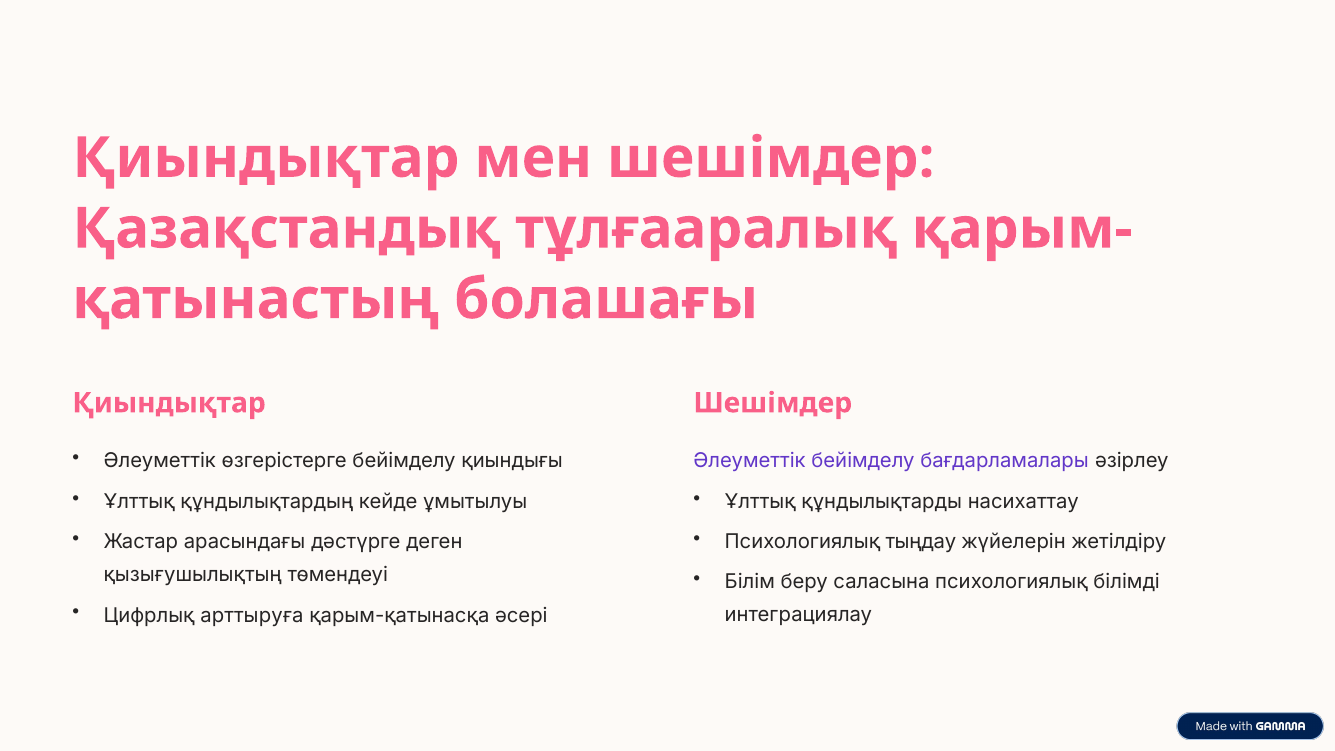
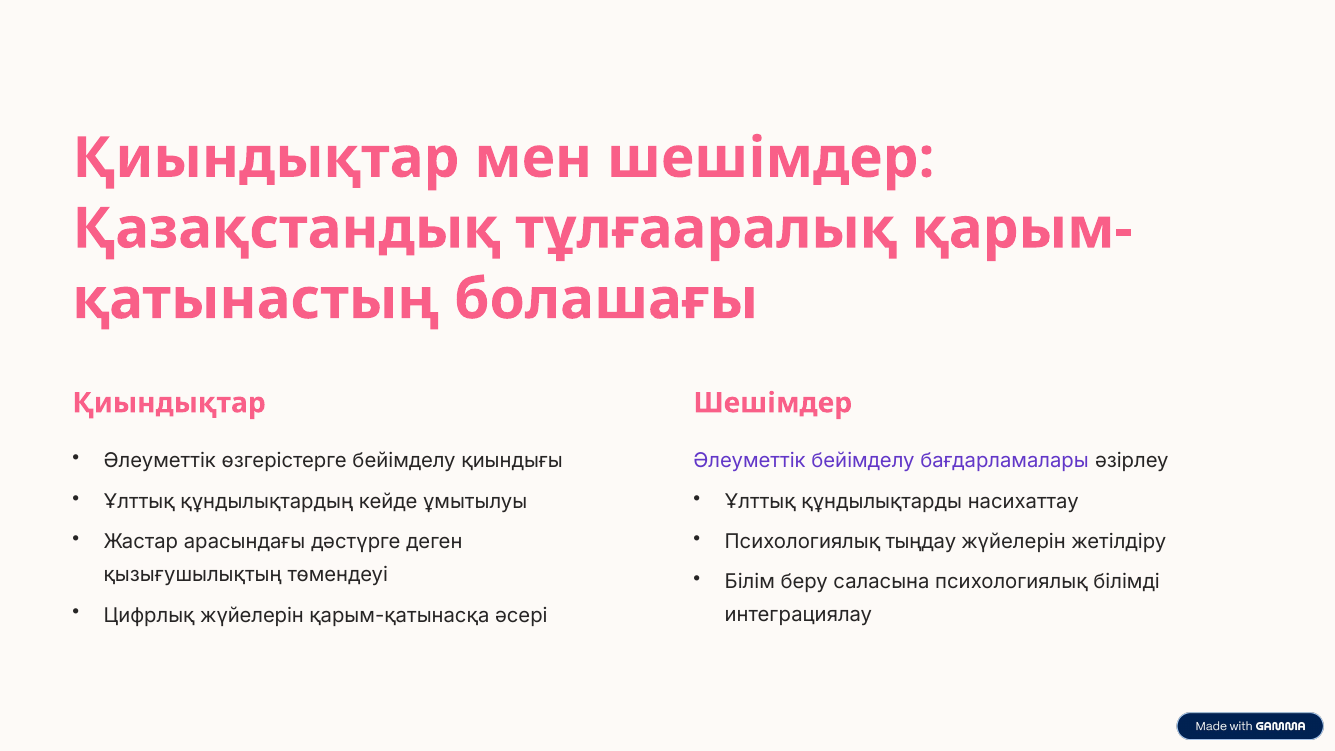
Цифрлық арттыруға: арттыруға -> жүйелерін
